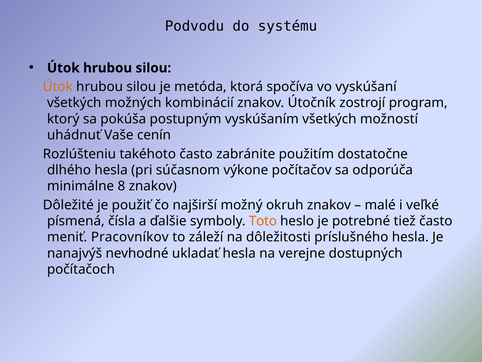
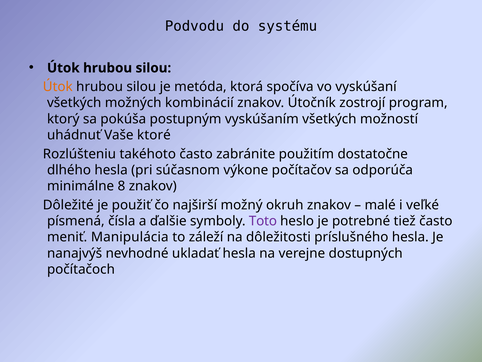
cenín: cenín -> ktoré
Toto colour: orange -> purple
Pracovníkov: Pracovníkov -> Manipulácia
